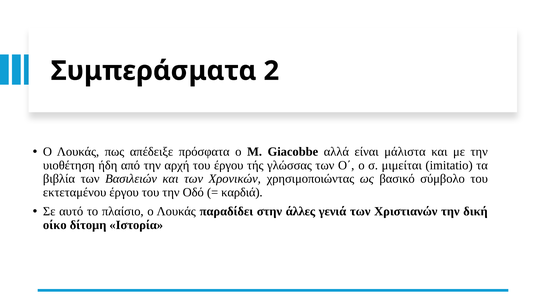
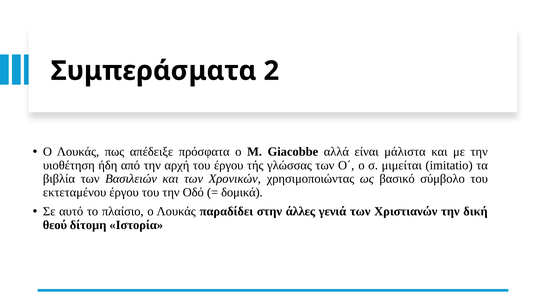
καρδιά: καρδιά -> δομικά
οίκο: οίκο -> θεού
